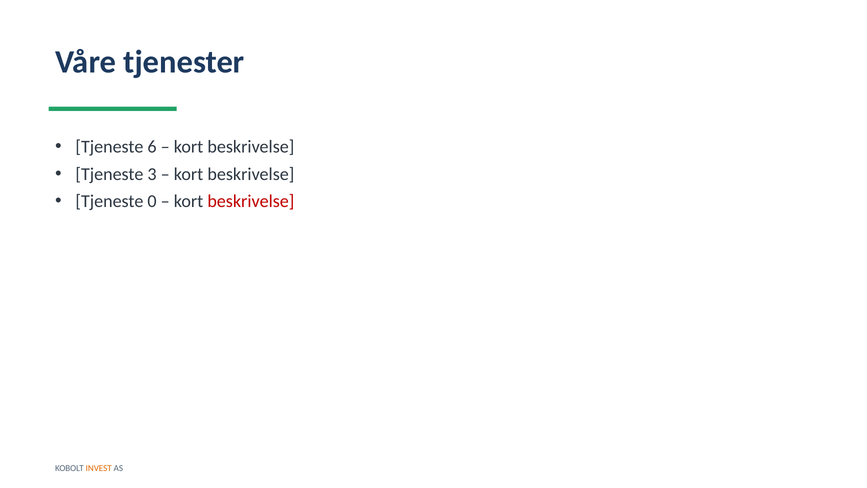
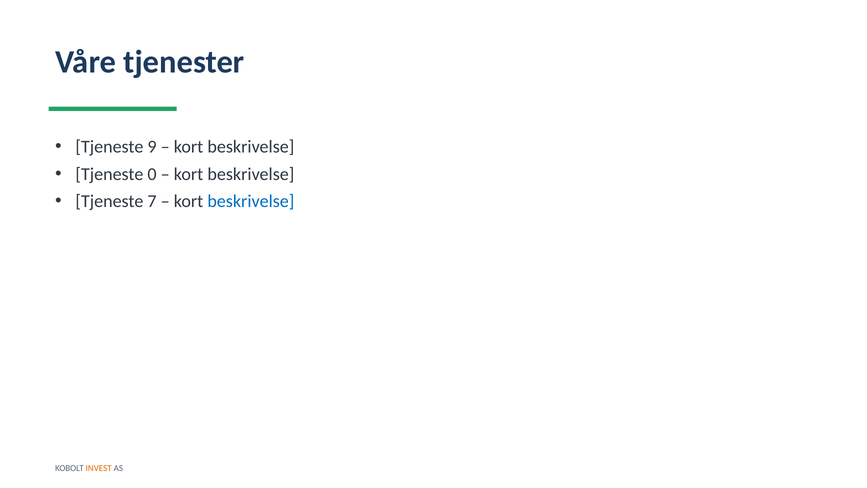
6: 6 -> 9
3: 3 -> 0
0: 0 -> 7
beskrivelse at (251, 201) colour: red -> blue
